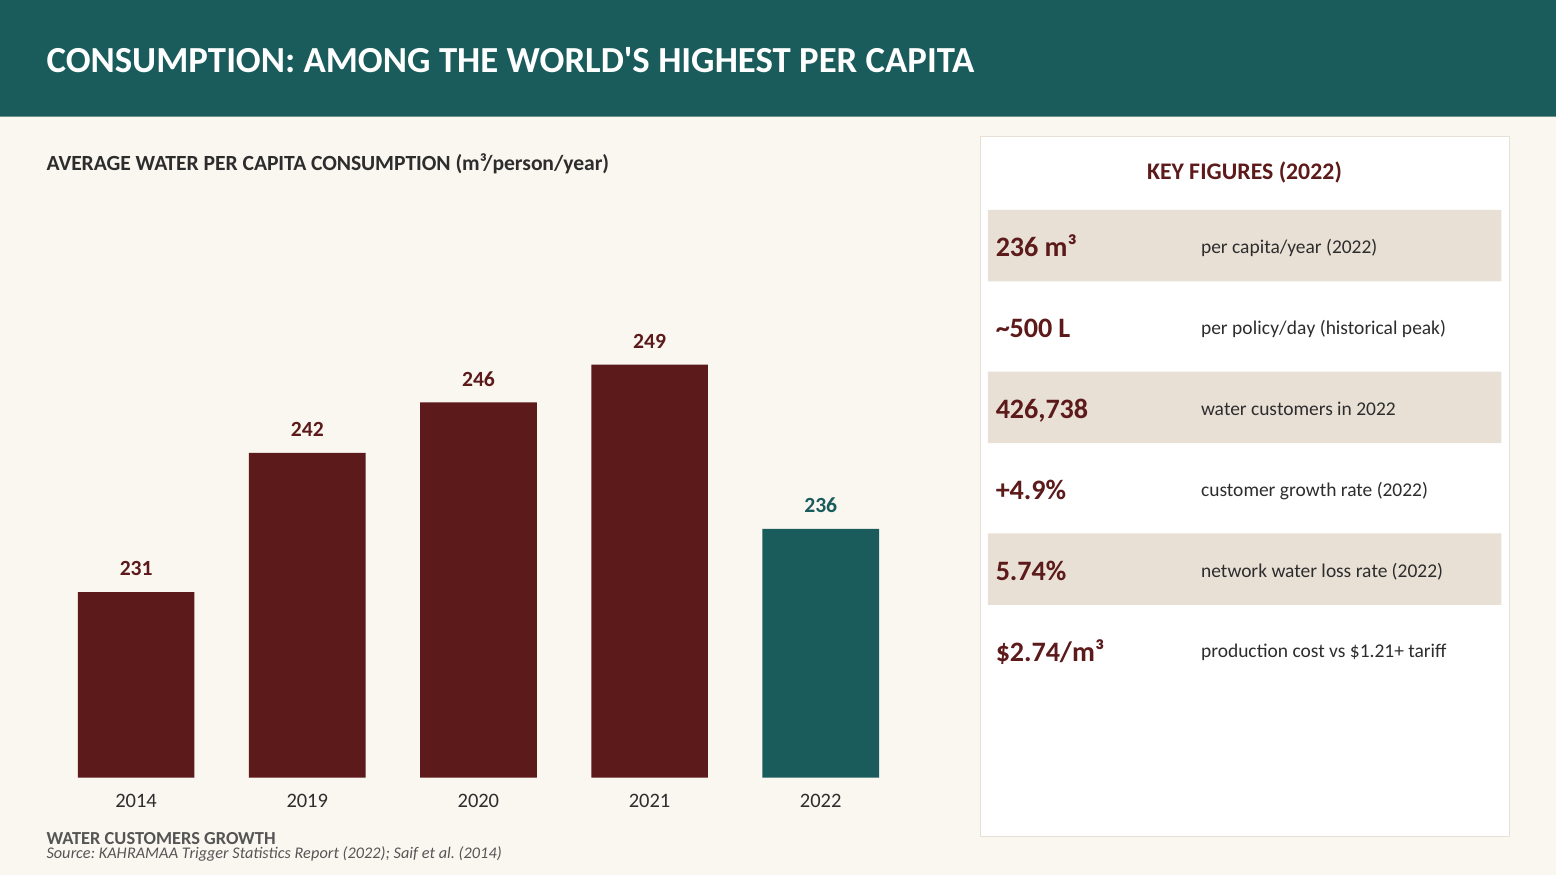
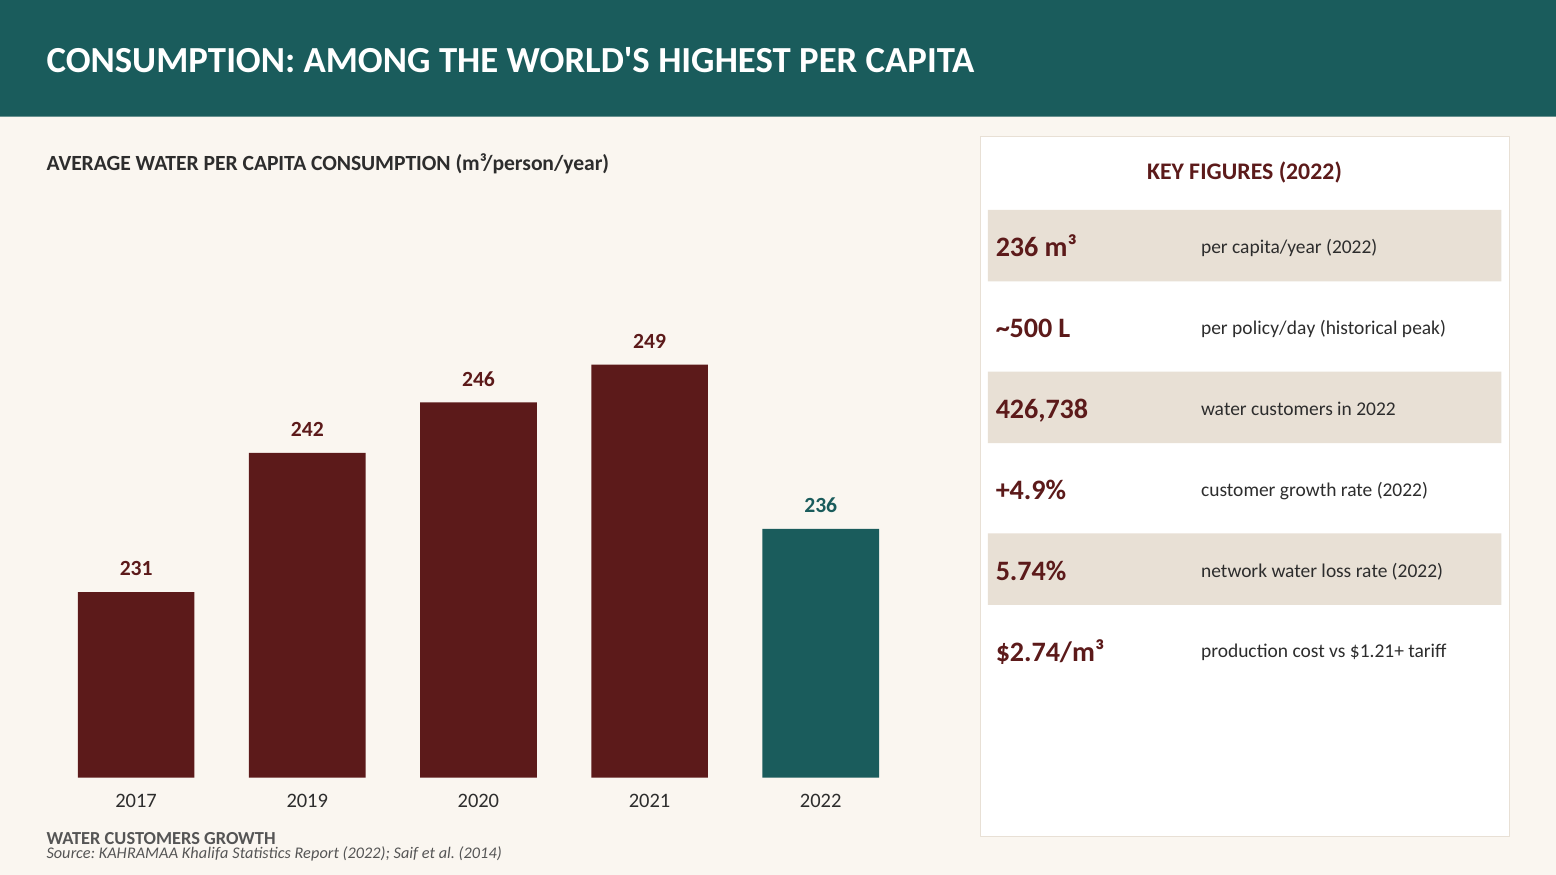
2014 at (136, 801): 2014 -> 2017
Trigger: Trigger -> Khalifa
